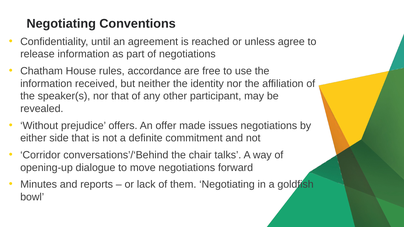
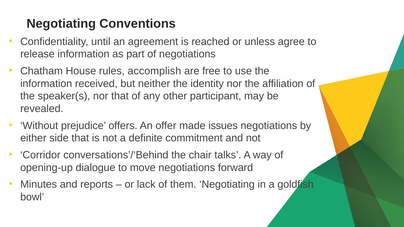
accordance: accordance -> accomplish
